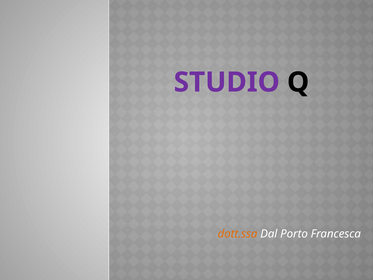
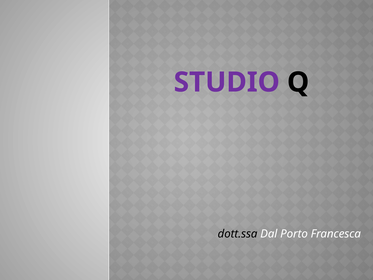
dott.ssa colour: orange -> black
